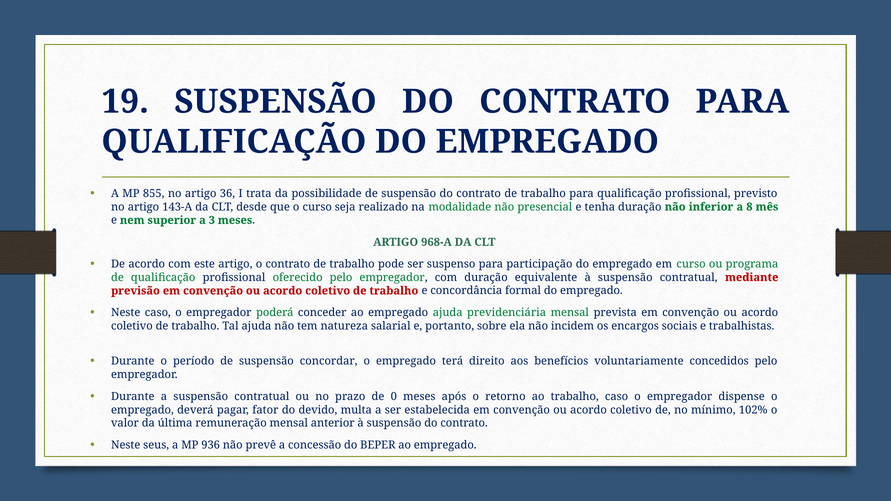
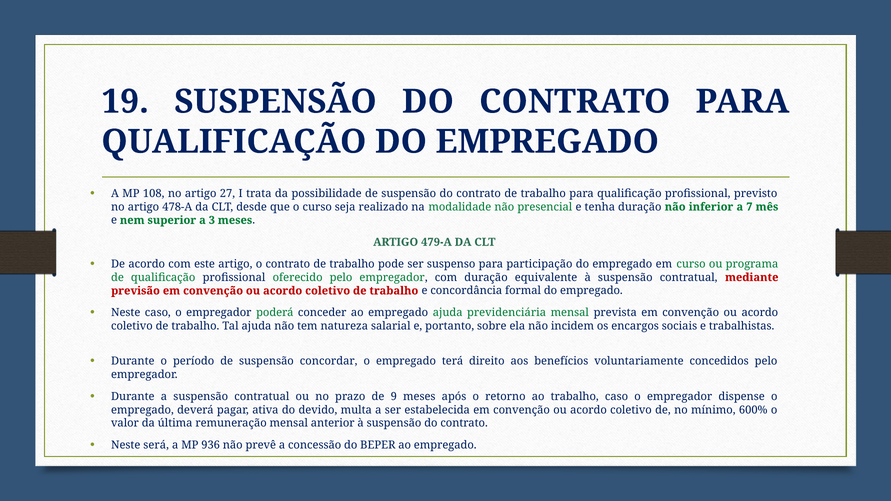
855: 855 -> 108
36: 36 -> 27
143-A: 143-A -> 478-A
8: 8 -> 7
968-A: 968-A -> 479-A
0: 0 -> 9
fator: fator -> ativa
102%: 102% -> 600%
seus: seus -> será
